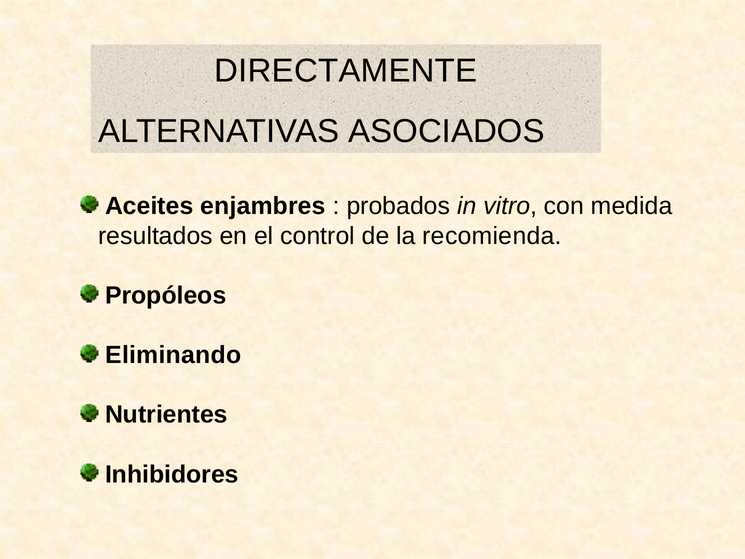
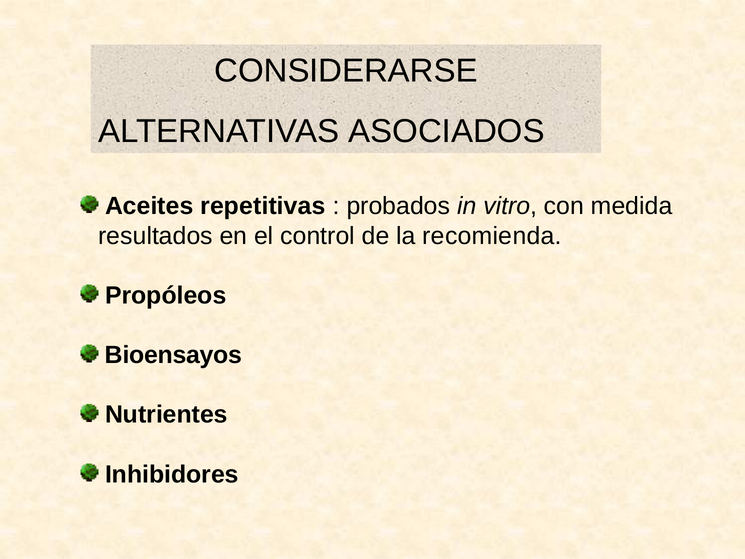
DIRECTAMENTE: DIRECTAMENTE -> CONSIDERARSE
enjambres: enjambres -> repetitivas
Eliminando: Eliminando -> Bioensayos
